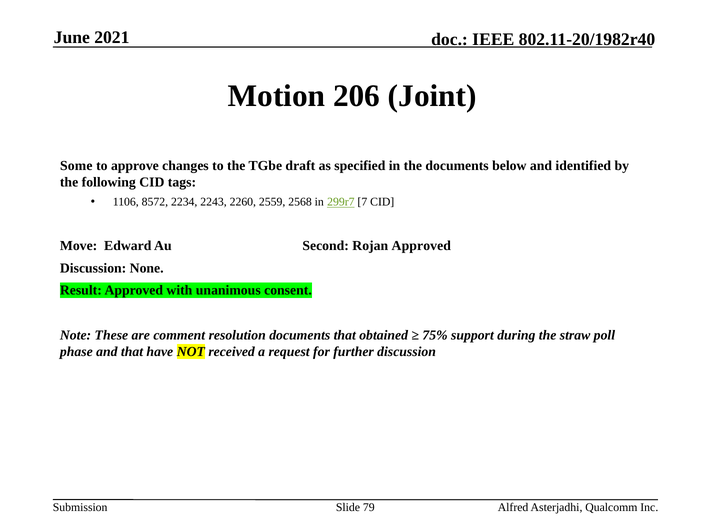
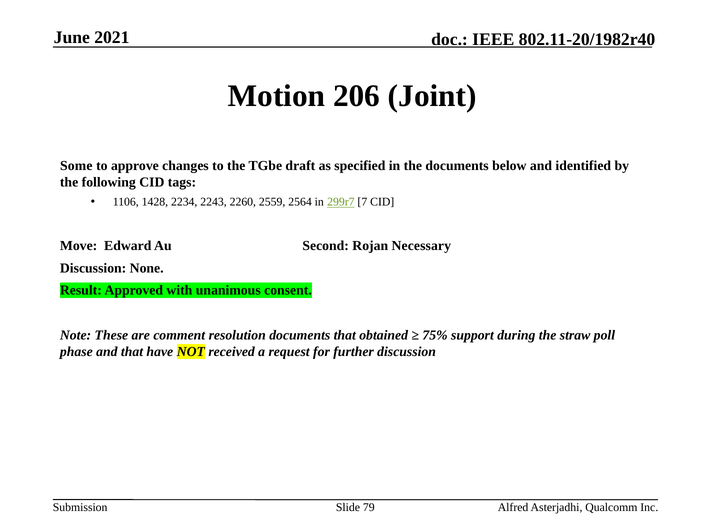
8572: 8572 -> 1428
2568: 2568 -> 2564
Rojan Approved: Approved -> Necessary
